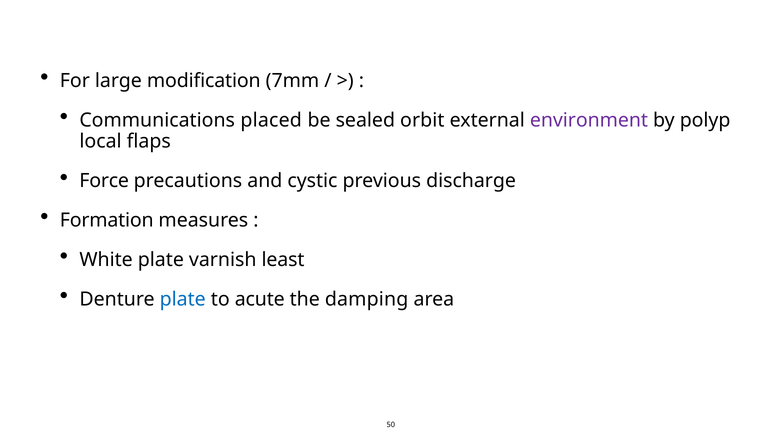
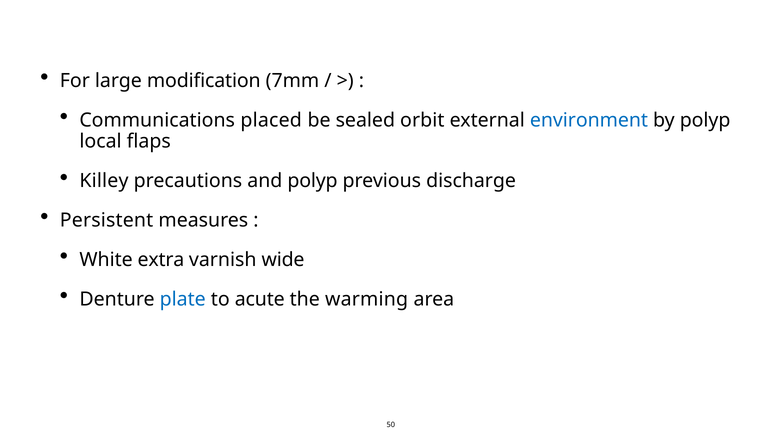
environment colour: purple -> blue
Force: Force -> Killey
and cystic: cystic -> polyp
Formation: Formation -> Persistent
White plate: plate -> extra
least: least -> wide
damping: damping -> warming
